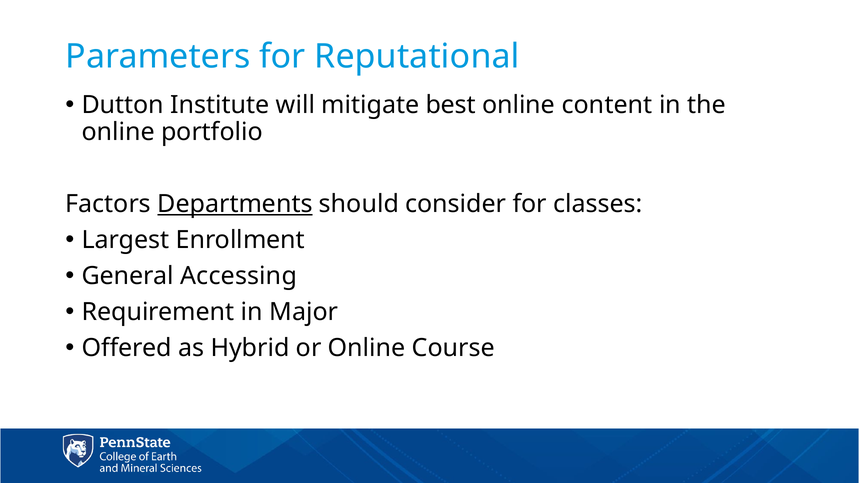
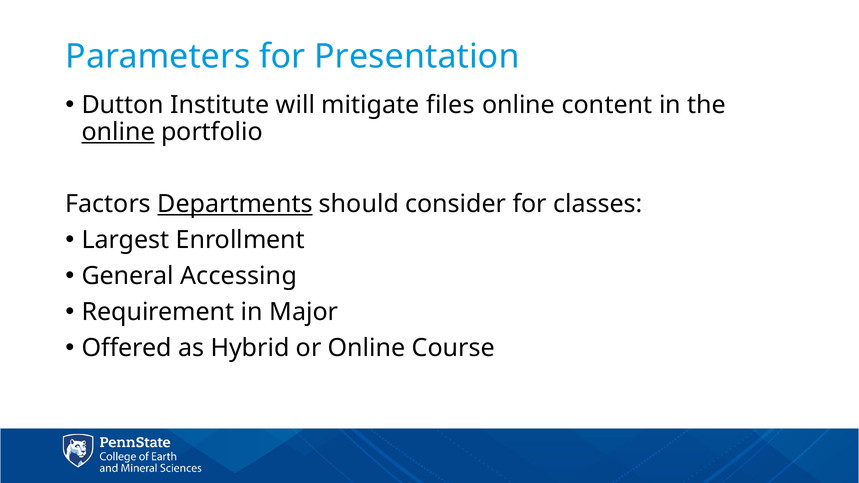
Reputational: Reputational -> Presentation
best: best -> files
online at (118, 132) underline: none -> present
